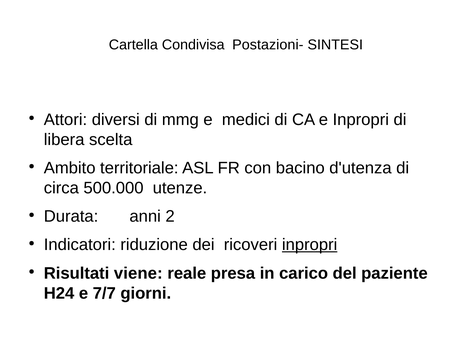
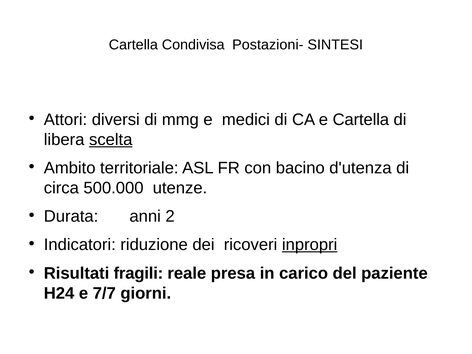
e Inpropri: Inpropri -> Cartella
scelta underline: none -> present
viene: viene -> fragili
